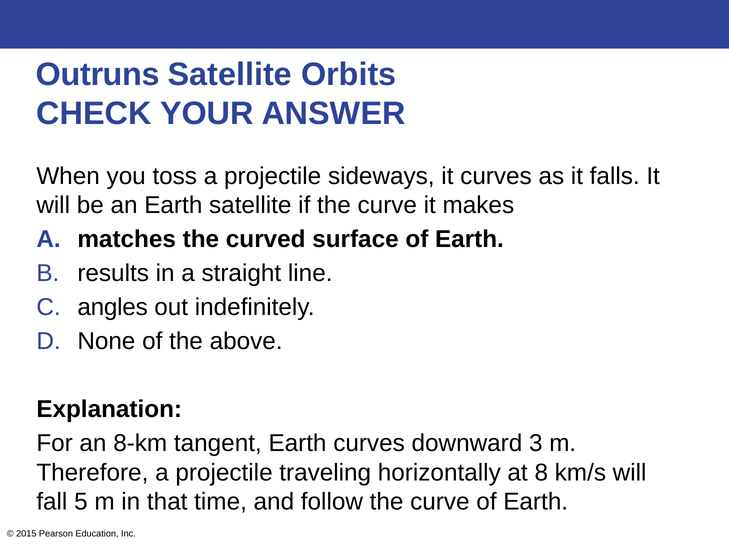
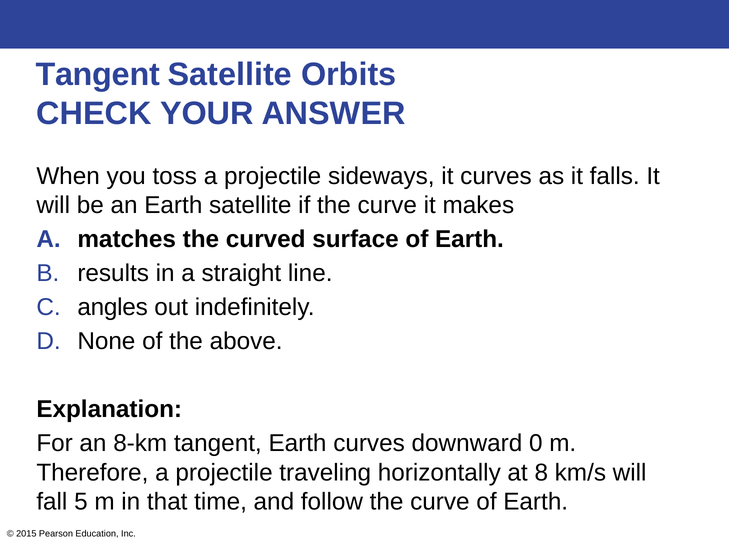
Outruns at (98, 74): Outruns -> Tangent
3: 3 -> 0
